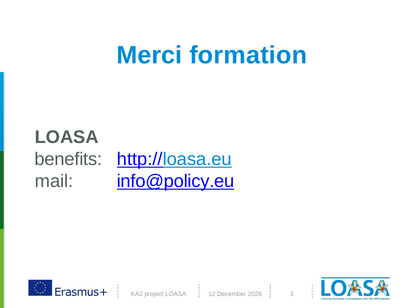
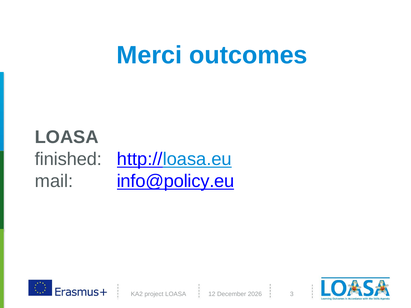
formation: formation -> outcomes
benefits: benefits -> finished
